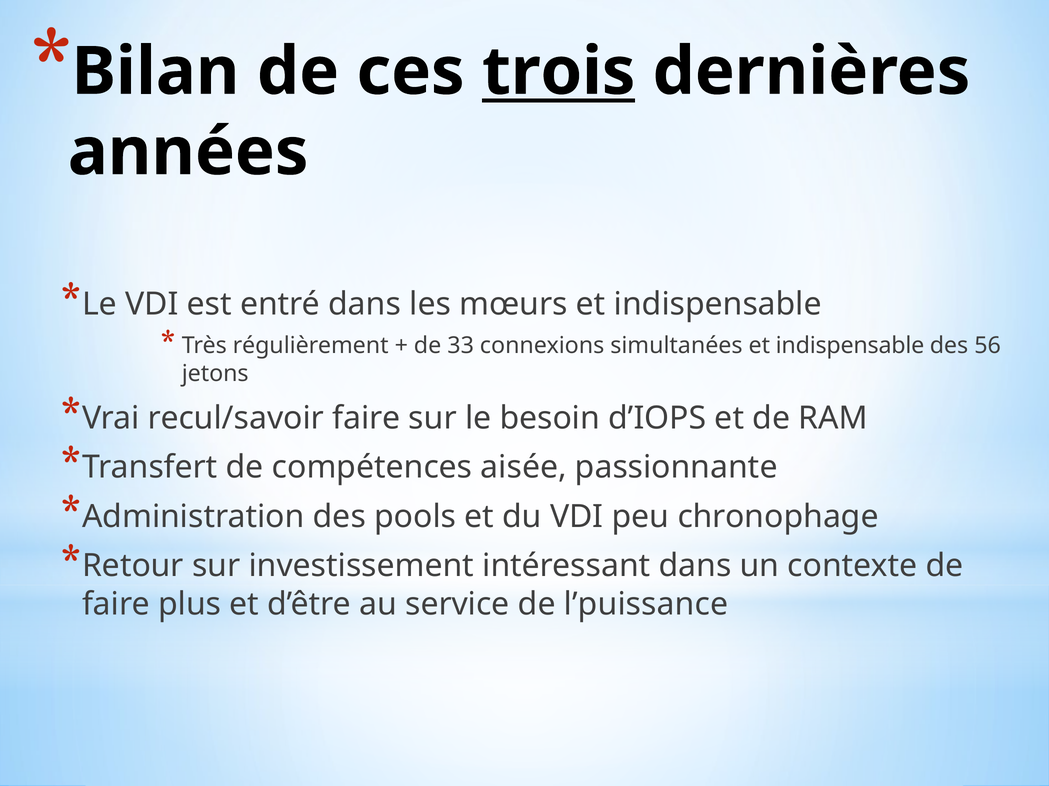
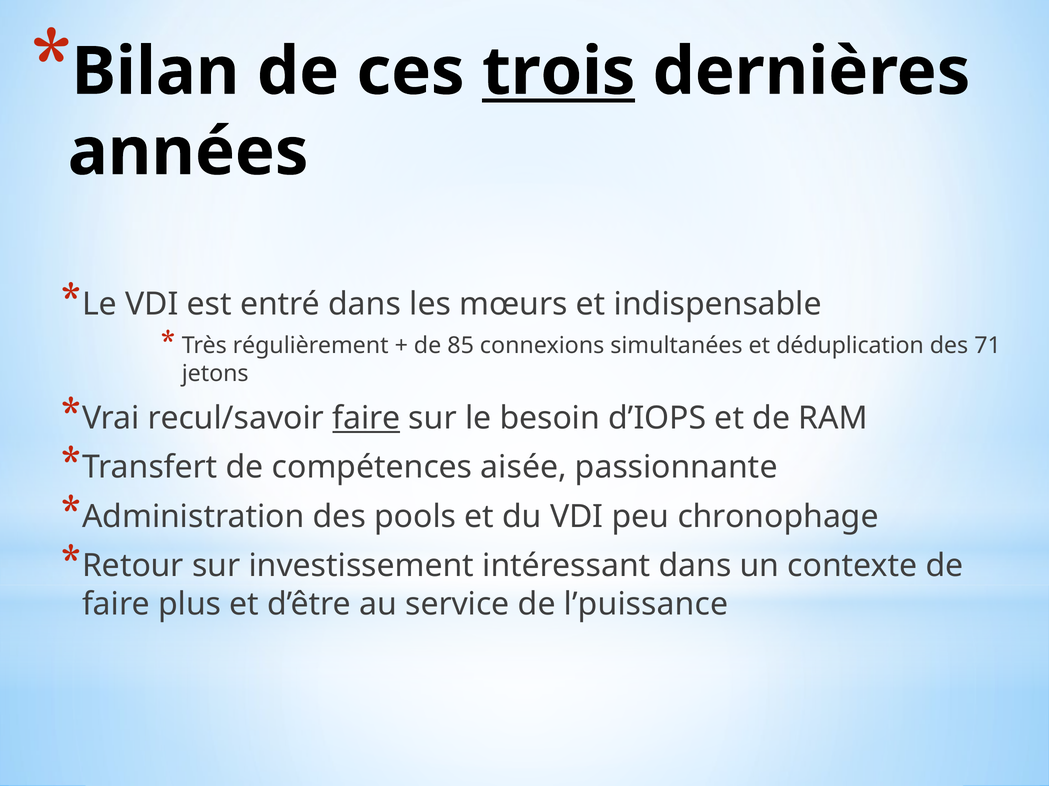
33: 33 -> 85
simultanées et indispensable: indispensable -> déduplication
56: 56 -> 71
faire at (366, 419) underline: none -> present
